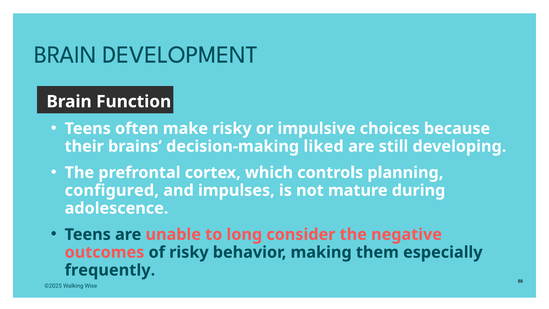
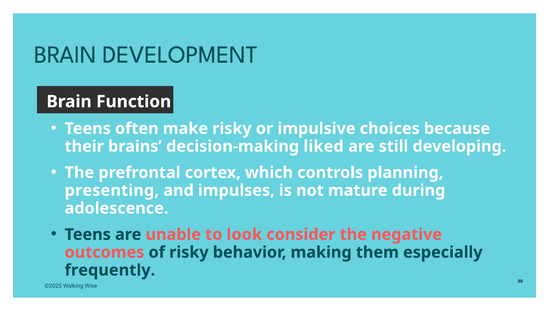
configured: configured -> presenting
long: long -> look
